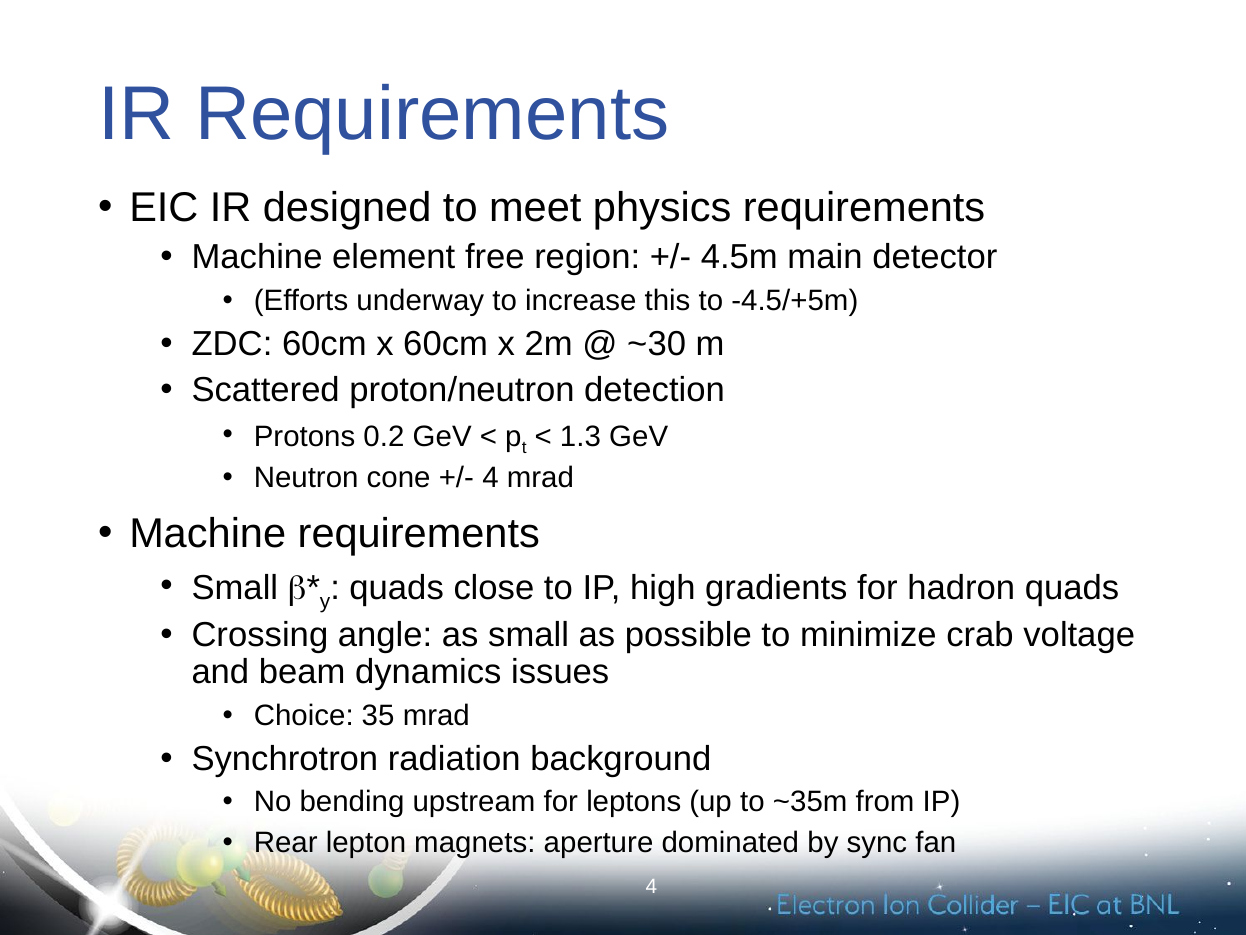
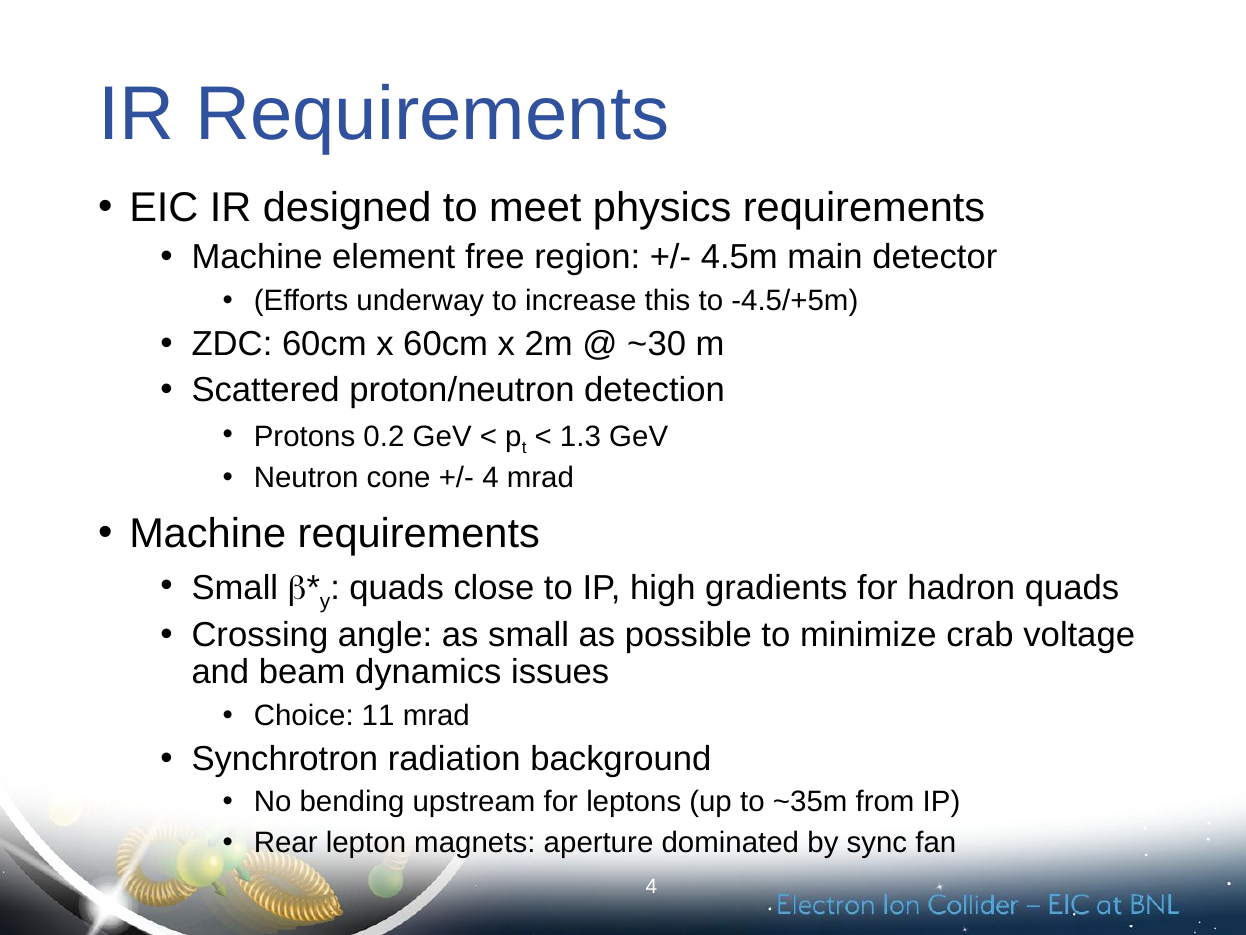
35: 35 -> 11
